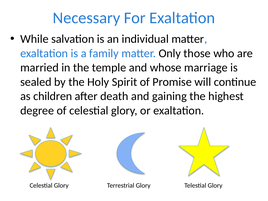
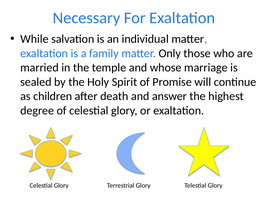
gaining: gaining -> answer
